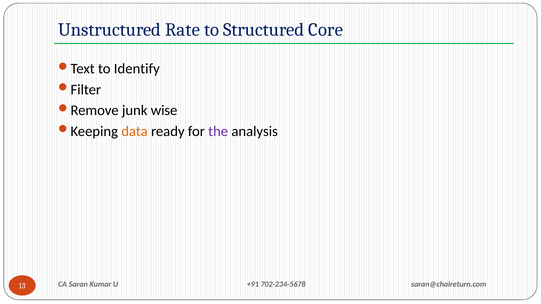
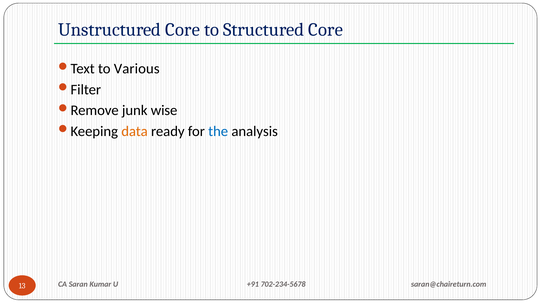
Unstructured Rate: Rate -> Core
Identify: Identify -> Various
the colour: purple -> blue
